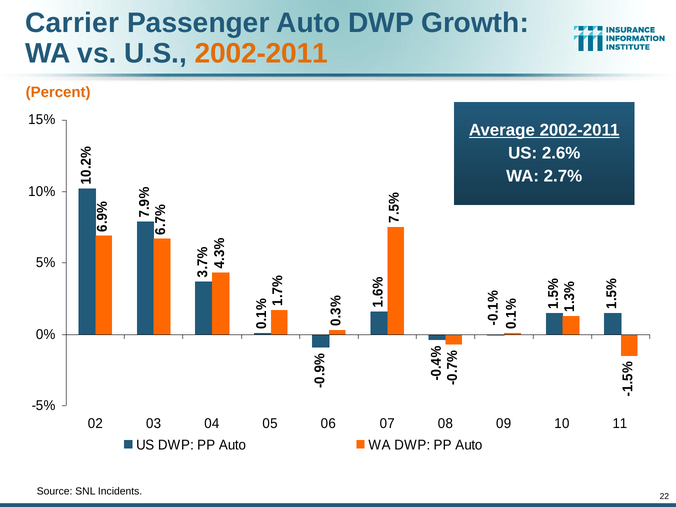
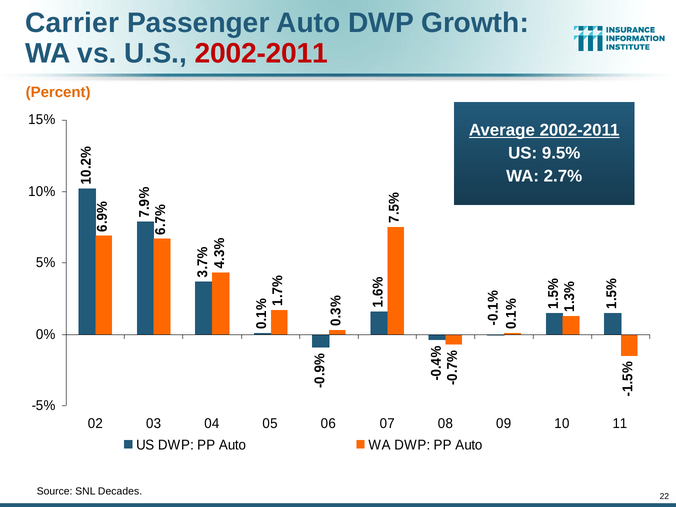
2002-2011 at (261, 53) colour: orange -> red
2.6%: 2.6% -> 9.5%
Incidents: Incidents -> Decades
